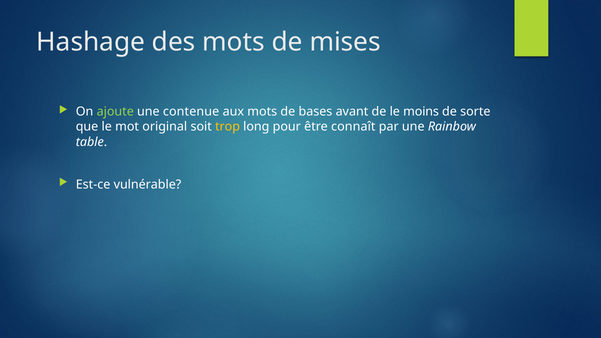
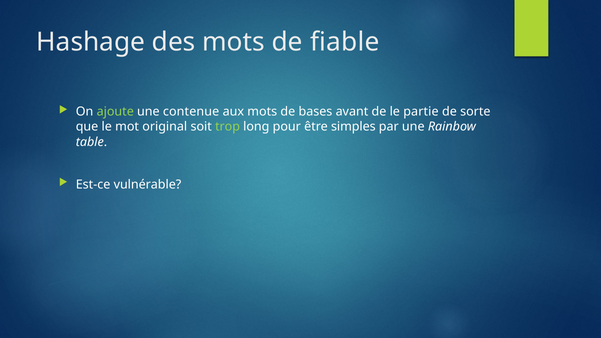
mises: mises -> fiable
moins: moins -> partie
trop colour: yellow -> light green
connaît: connaît -> simples
